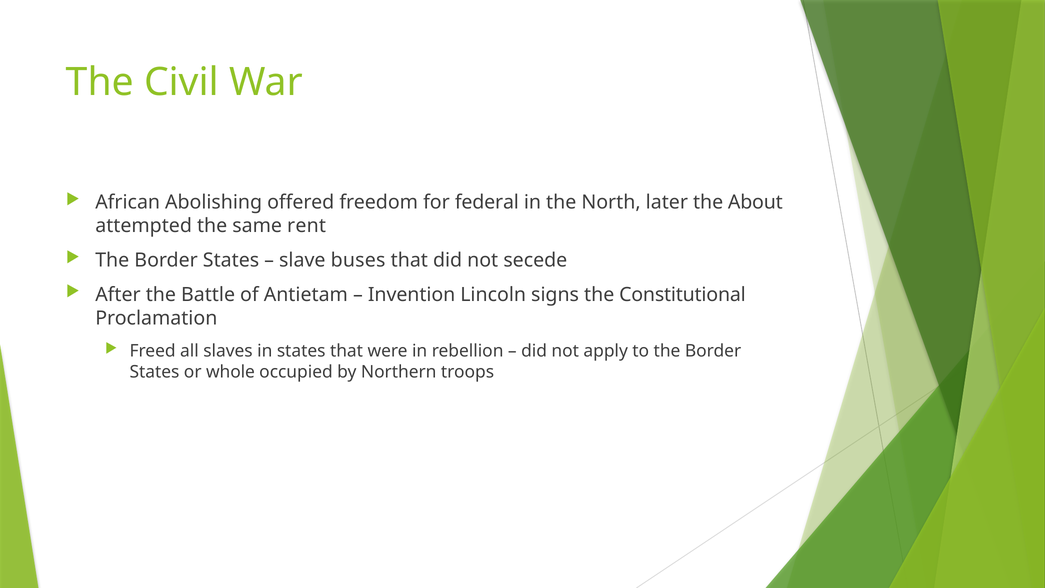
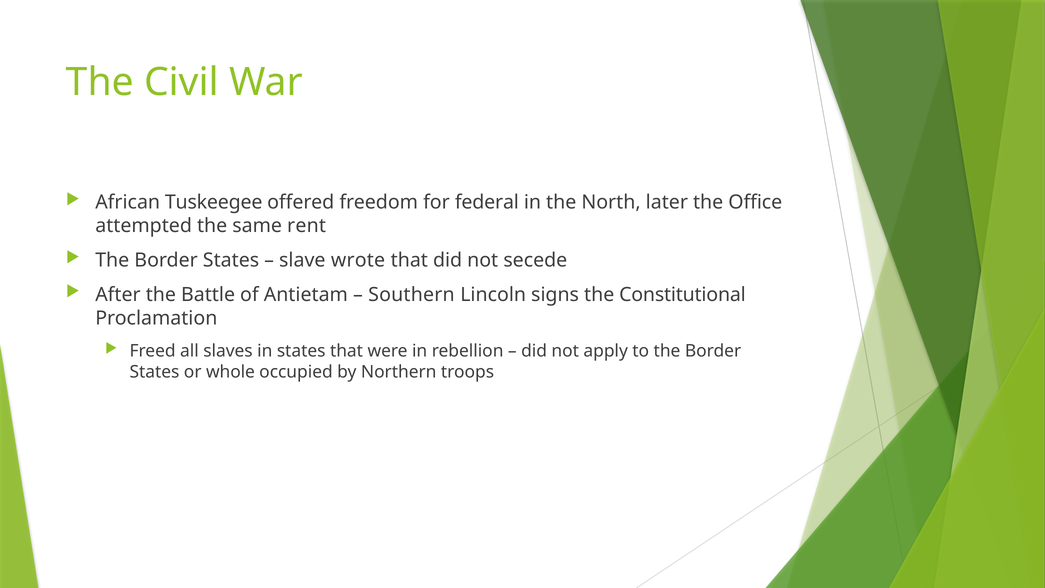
Abolishing: Abolishing -> Tuskeegee
About: About -> Office
buses: buses -> wrote
Invention: Invention -> Southern
